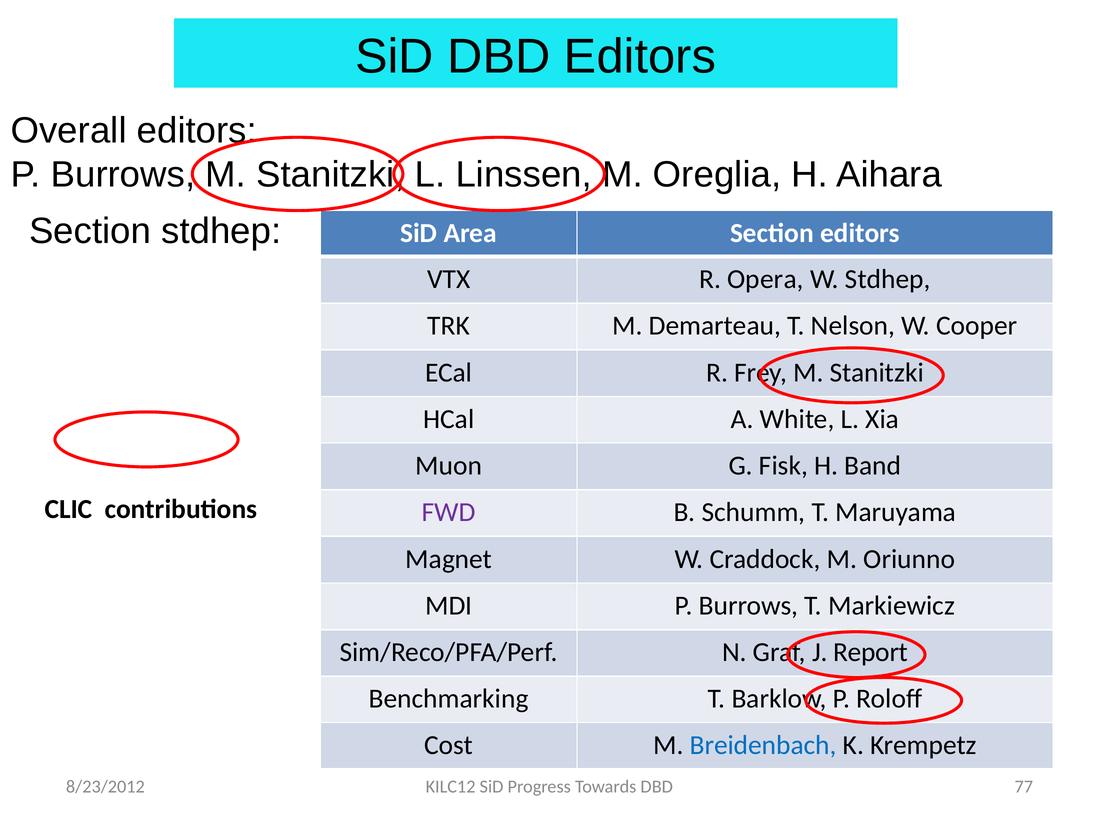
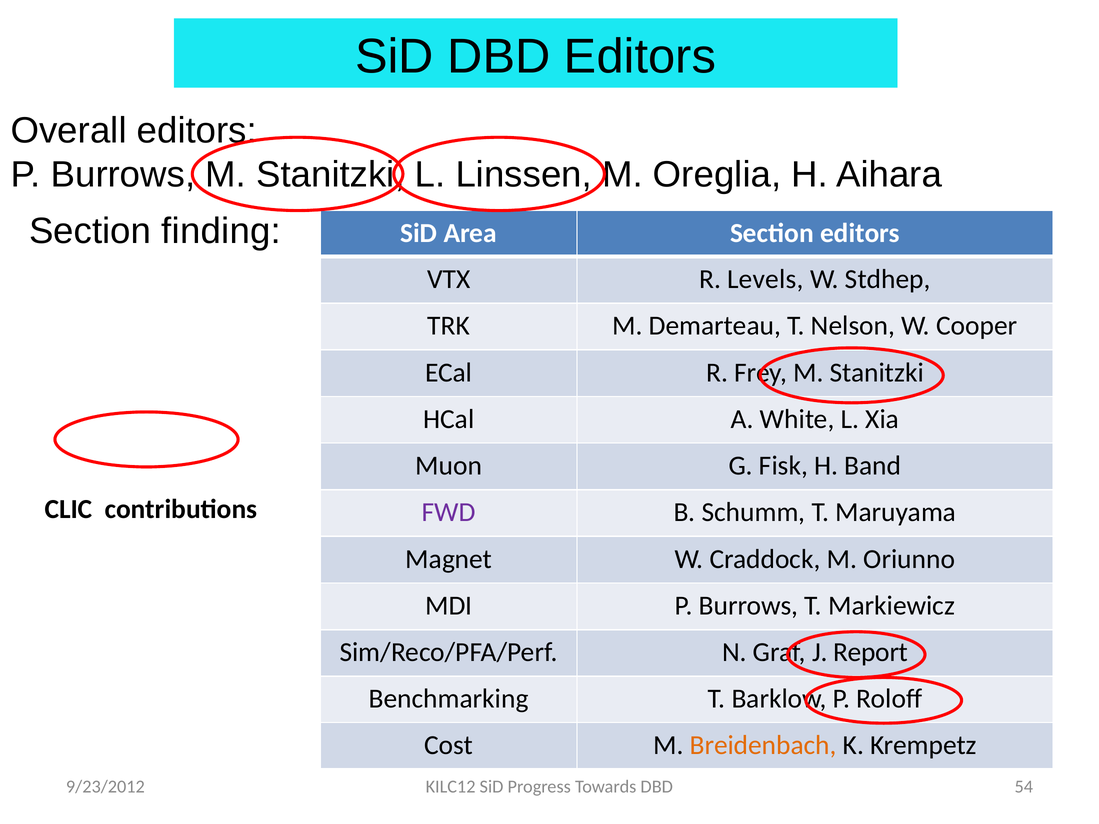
Section stdhep: stdhep -> finding
Opera: Opera -> Levels
Breidenbach colour: blue -> orange
77: 77 -> 54
8/23/2012: 8/23/2012 -> 9/23/2012
